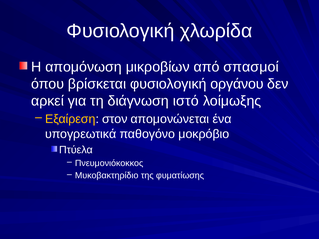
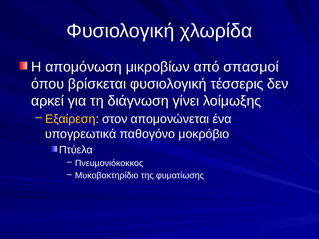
οργάνου: οργάνου -> τέσσερις
ιστό: ιστό -> γίνει
